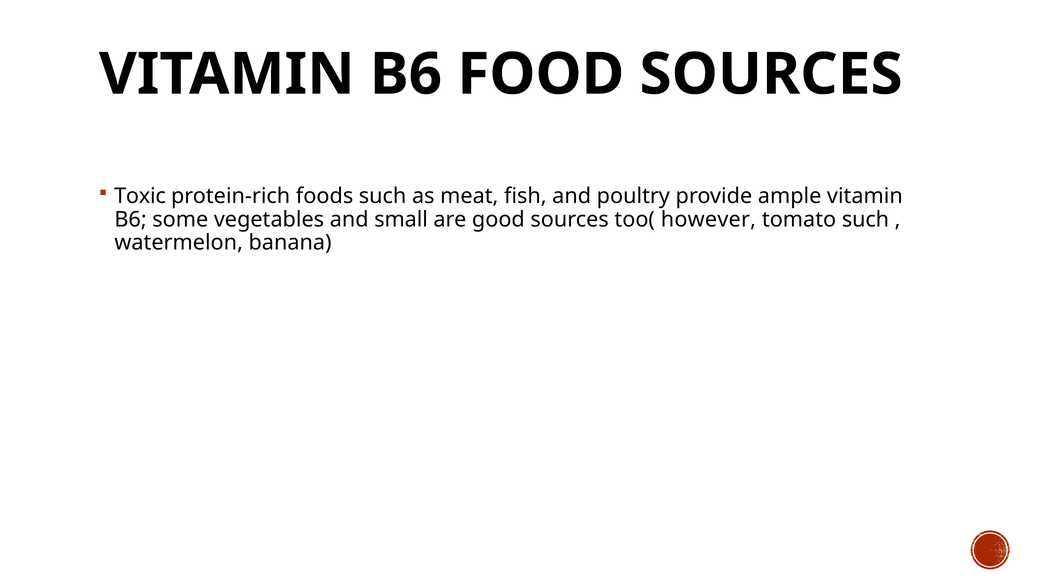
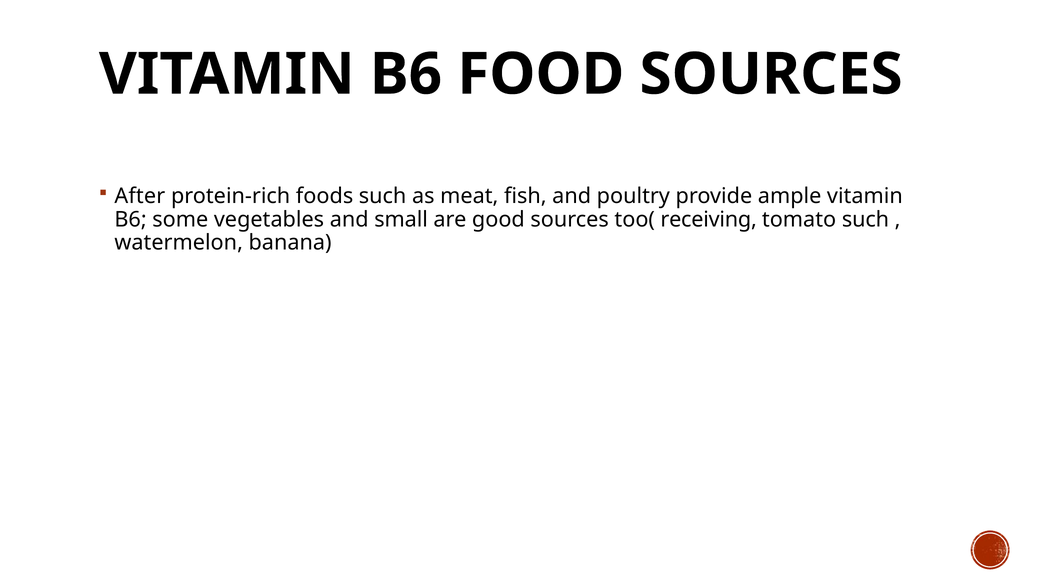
Toxic: Toxic -> After
however: however -> receiving
